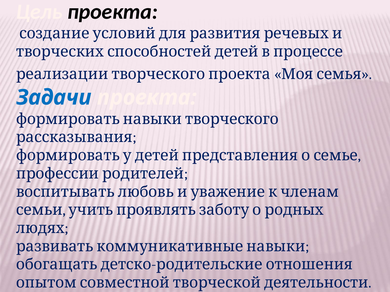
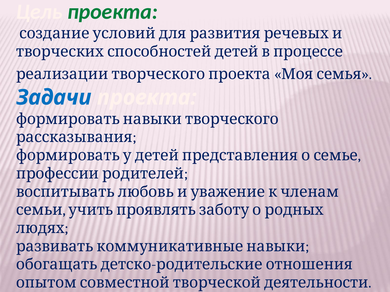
проекта at (113, 12) colour: black -> green
